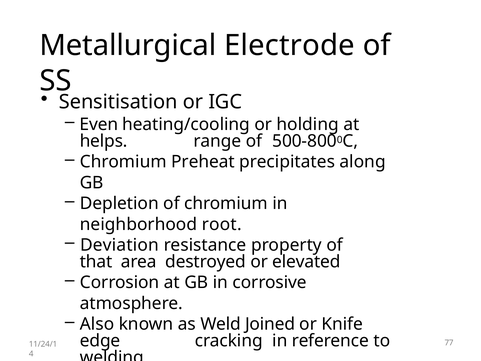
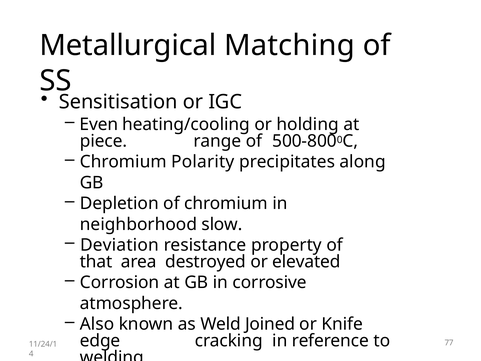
Electrode: Electrode -> Matching
helps: helps -> piece
Preheat: Preheat -> Polarity
root: root -> slow
